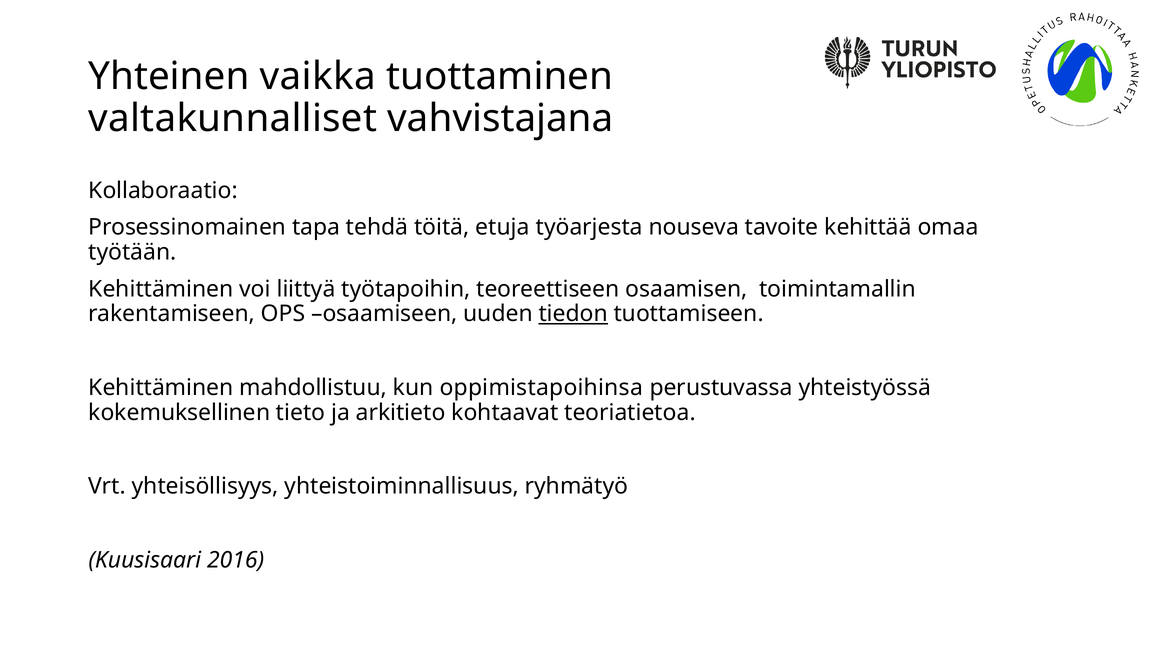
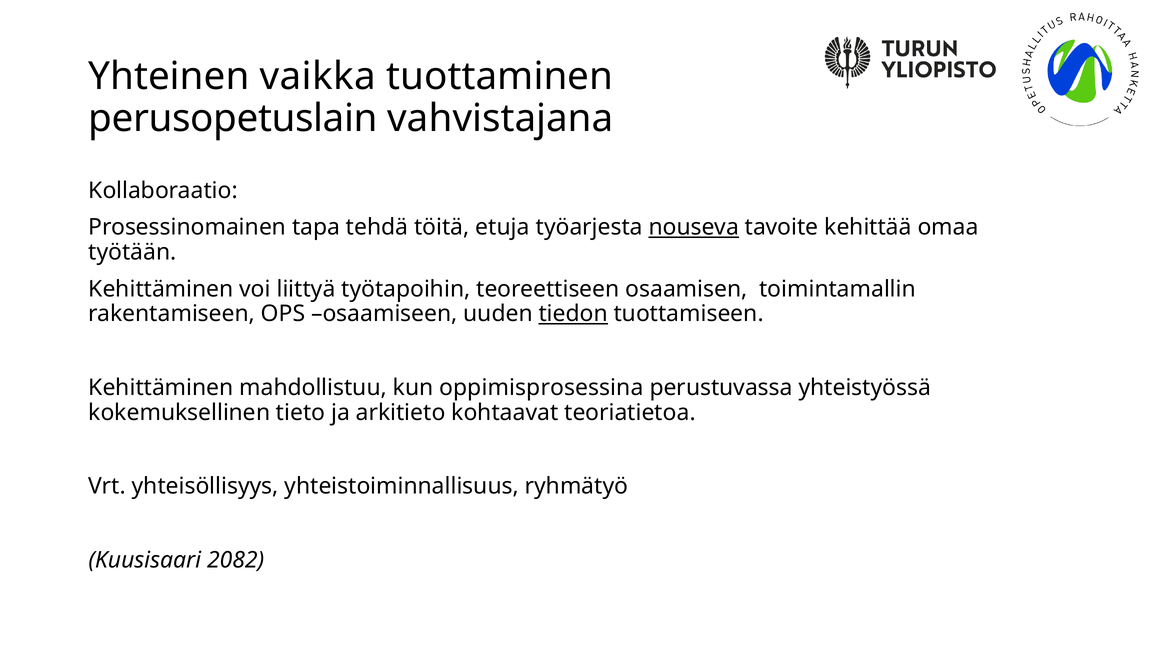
valtakunnalliset: valtakunnalliset -> perusopetuslain
nouseva underline: none -> present
oppimistapoihinsa: oppimistapoihinsa -> oppimisprosessina
2016: 2016 -> 2082
